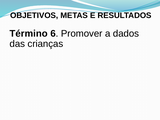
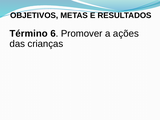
dados: dados -> ações
